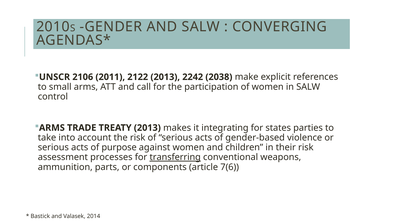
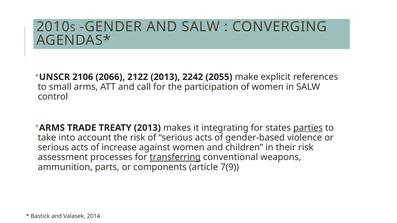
2011: 2011 -> 2066
2038: 2038 -> 2055
parties underline: none -> present
purpose: purpose -> increase
7(6: 7(6 -> 7(9
